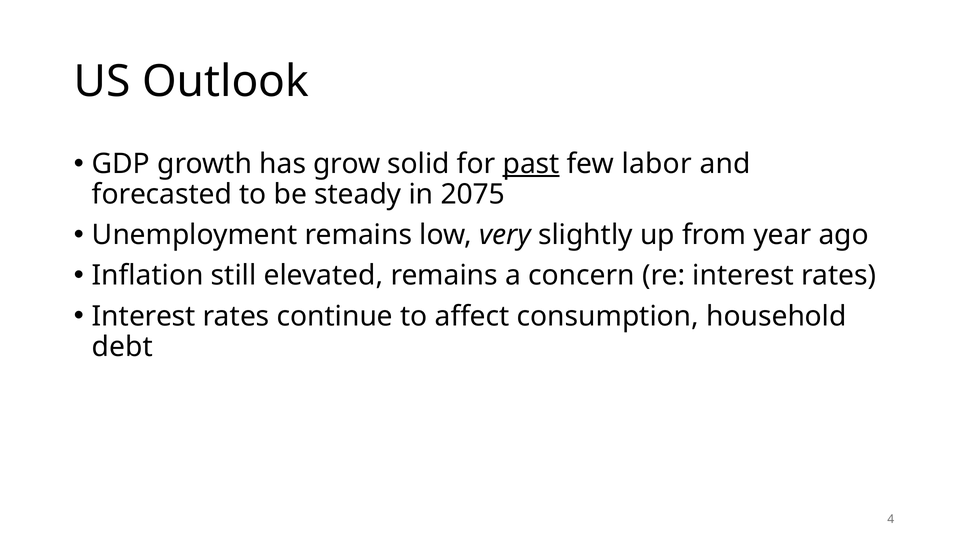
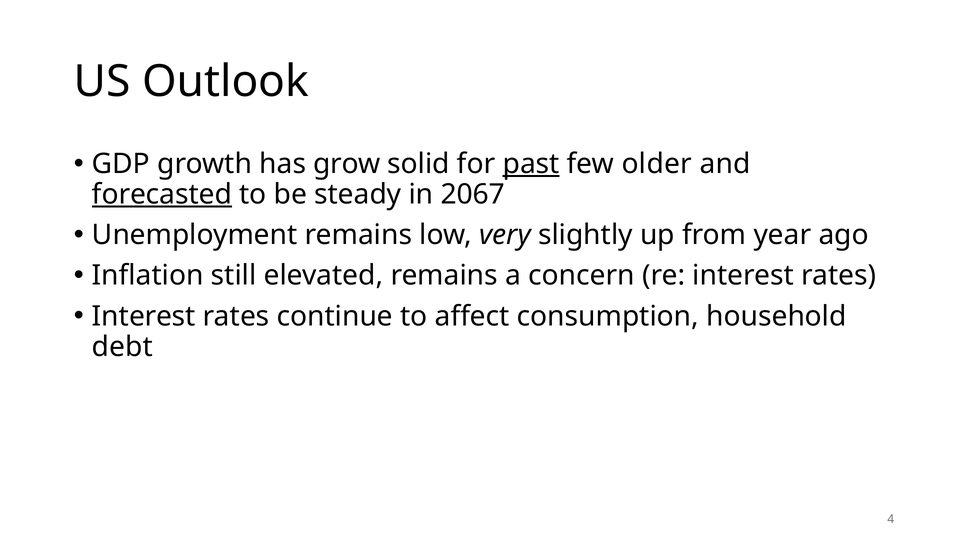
labor: labor -> older
forecasted underline: none -> present
2075: 2075 -> 2067
